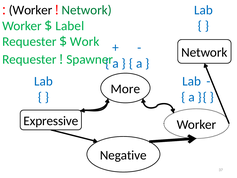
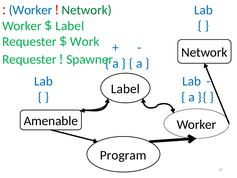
Worker at (31, 10) colour: black -> blue
More at (125, 89): More -> Label
Expressive: Expressive -> Amenable
Negative: Negative -> Program
